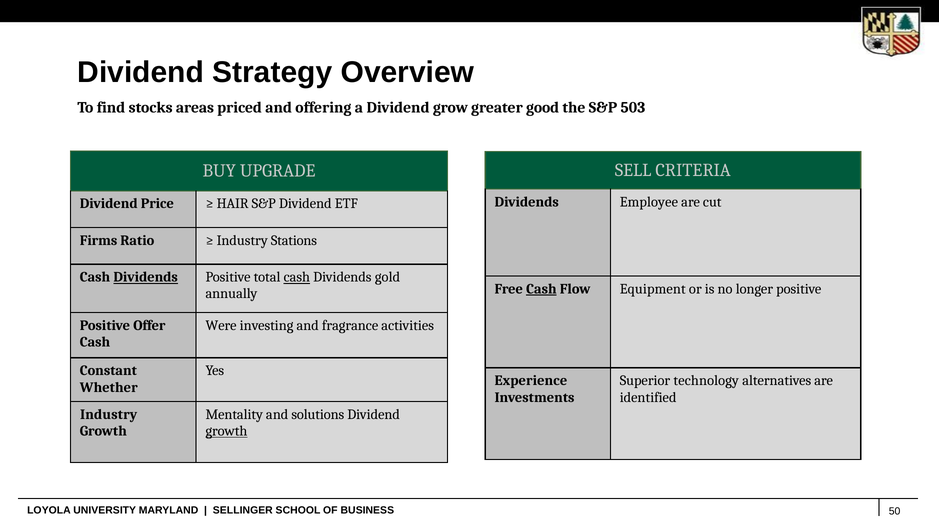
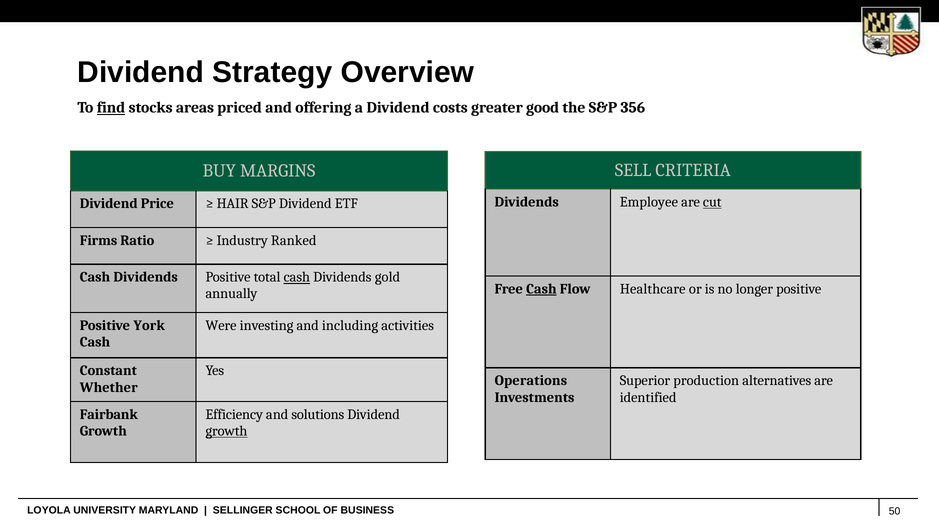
find underline: none -> present
grow: grow -> costs
503: 503 -> 356
UPGRADE: UPGRADE -> MARGINS
cut underline: none -> present
Stations: Stations -> Ranked
Dividends at (146, 277) underline: present -> none
Equipment: Equipment -> Healthcare
Offer: Offer -> York
fragrance: fragrance -> including
Experience: Experience -> Operations
technology: technology -> production
Industry at (109, 415): Industry -> Fairbank
Mentality: Mentality -> Efficiency
